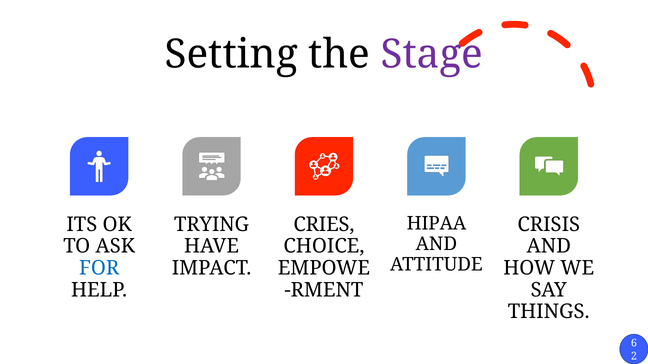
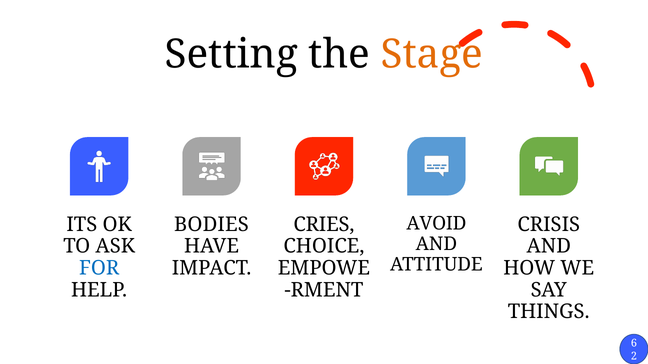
Stage colour: purple -> orange
HIPAA: HIPAA -> AVOID
TRYING: TRYING -> BODIES
